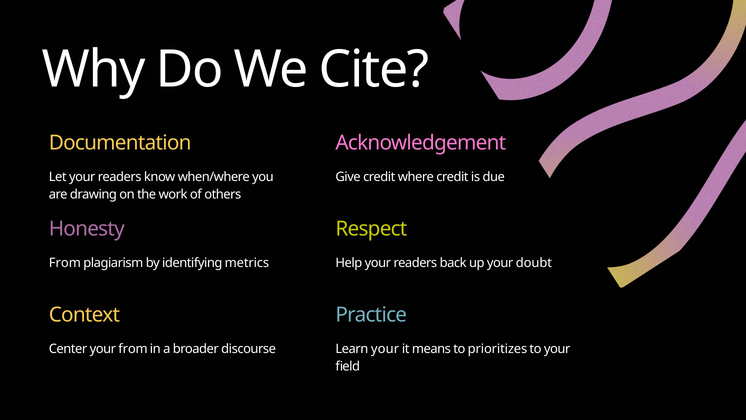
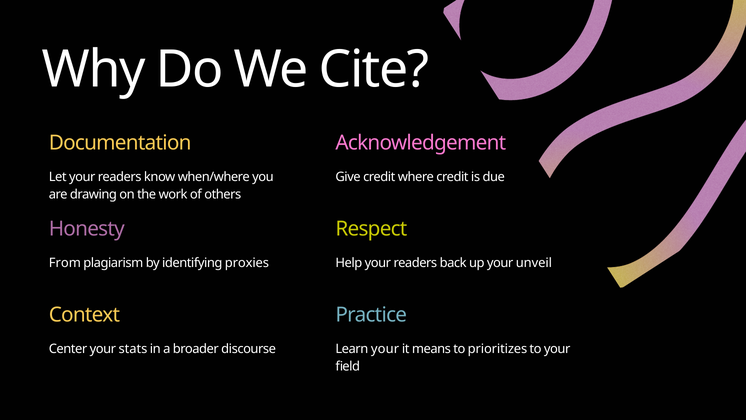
metrics: metrics -> proxies
doubt: doubt -> unveil
your from: from -> stats
